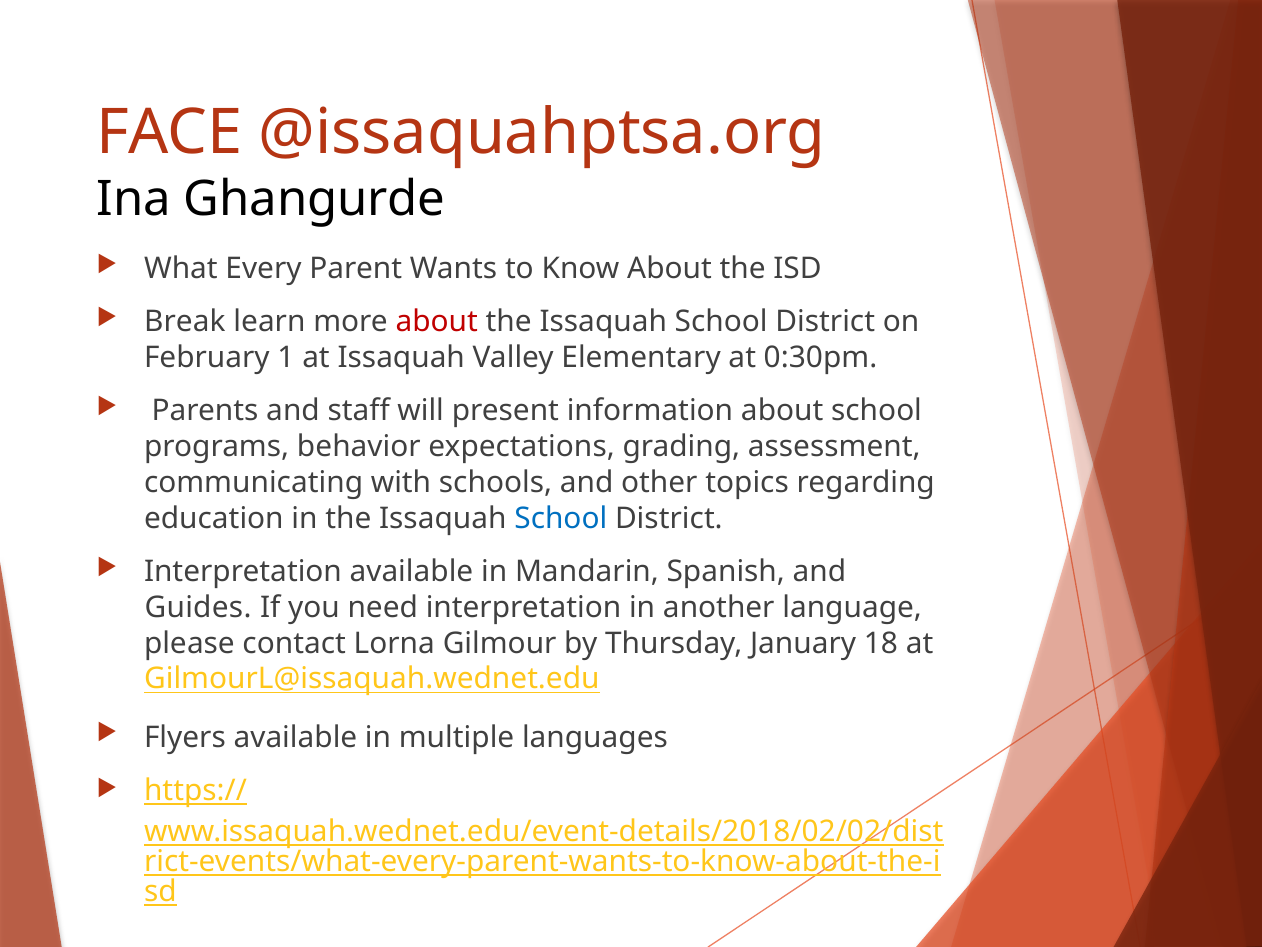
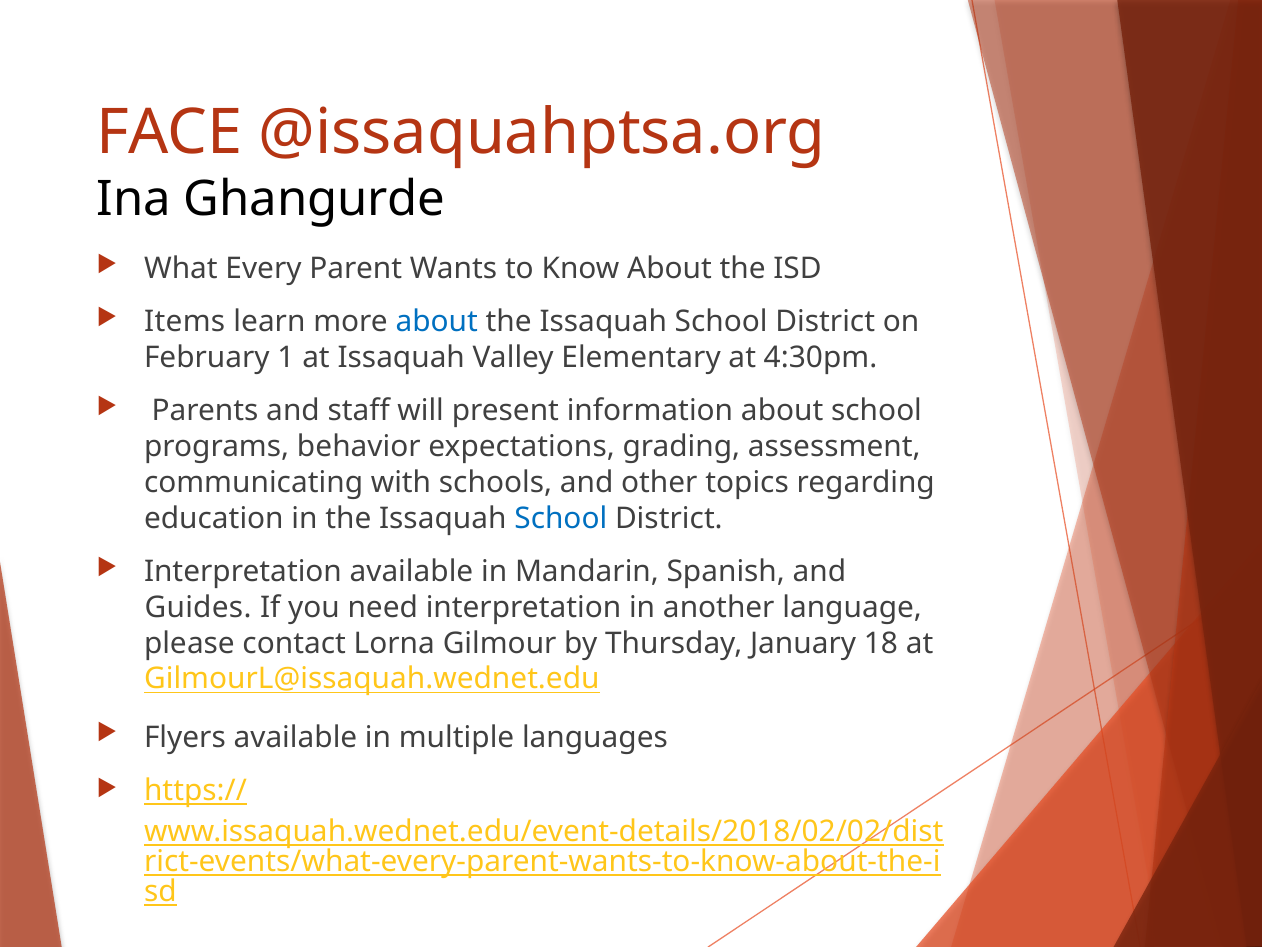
Break: Break -> Items
about at (437, 322) colour: red -> blue
0:30pm: 0:30pm -> 4:30pm
